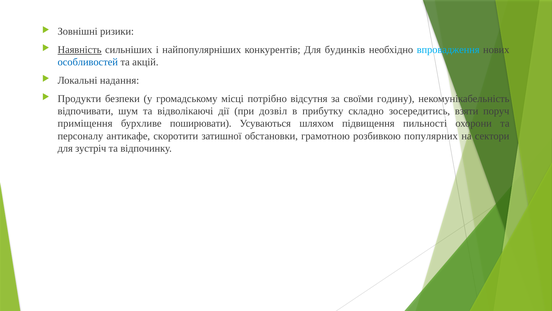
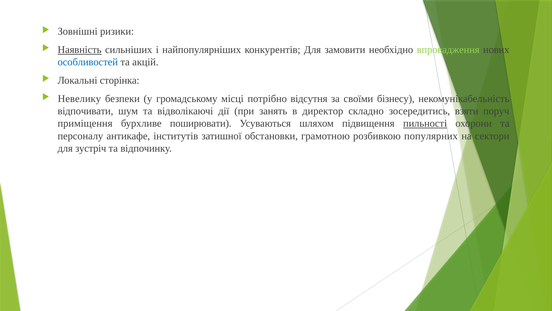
будинків: будинків -> замовити
впровадження colour: light blue -> light green
надання: надання -> сторінка
Продукти: Продукти -> Невелику
годину: годину -> бізнесу
дозвіл: дозвіл -> занять
прибутку: прибутку -> директор
пильності underline: none -> present
скоротити: скоротити -> інститутів
